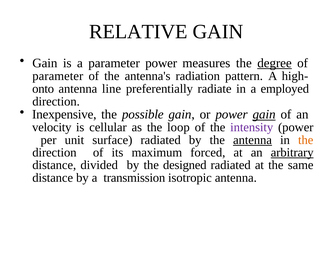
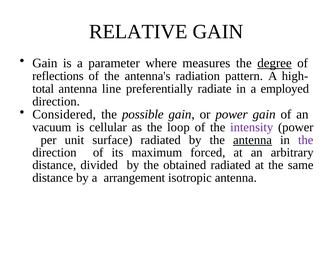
parameter power: power -> where
parameter at (58, 76): parameter -> reflections
onto: onto -> total
Inexpensive: Inexpensive -> Considered
gain at (264, 114) underline: present -> none
velocity: velocity -> vacuum
the at (306, 140) colour: orange -> purple
arbitrary underline: present -> none
designed: designed -> obtained
transmission: transmission -> arrangement
